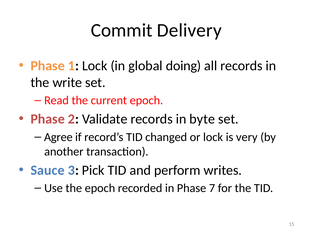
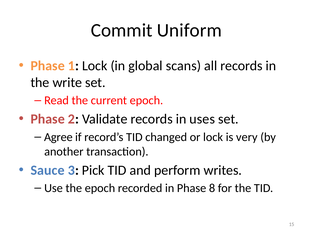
Delivery: Delivery -> Uniform
doing: doing -> scans
byte: byte -> uses
7: 7 -> 8
